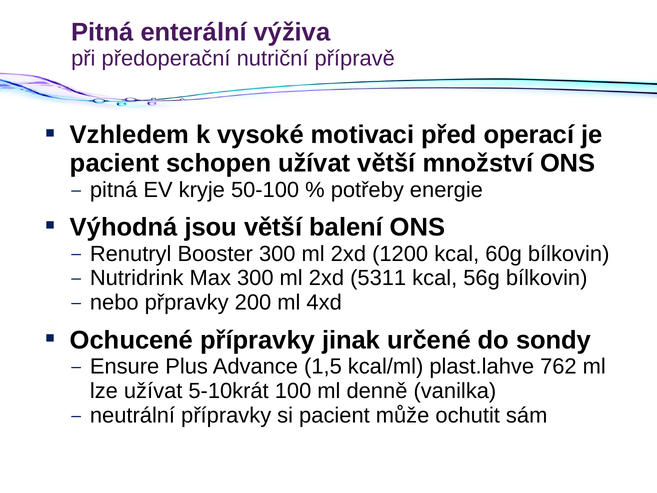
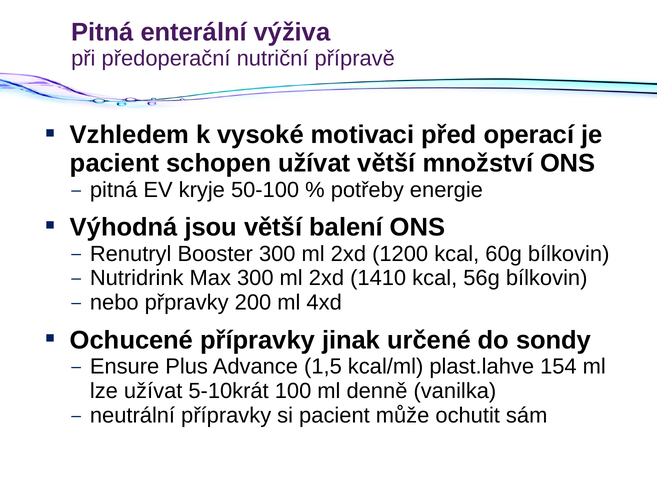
5311: 5311 -> 1410
762: 762 -> 154
